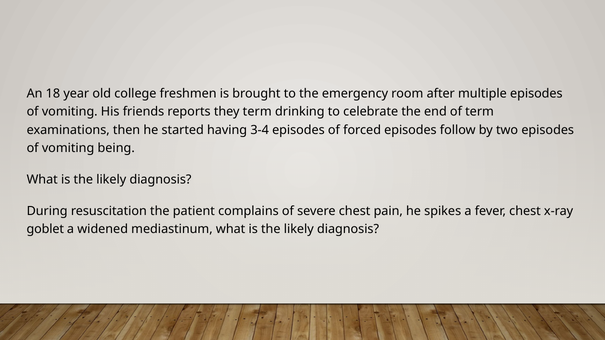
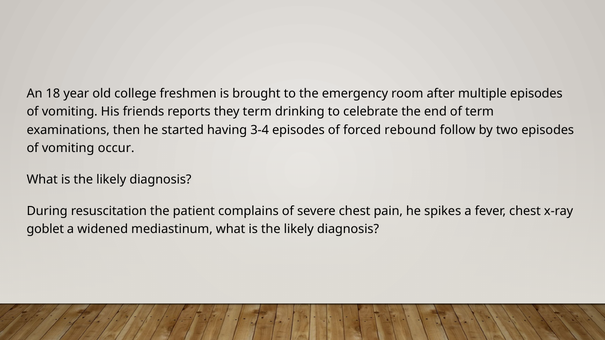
forced episodes: episodes -> rebound
being: being -> occur
